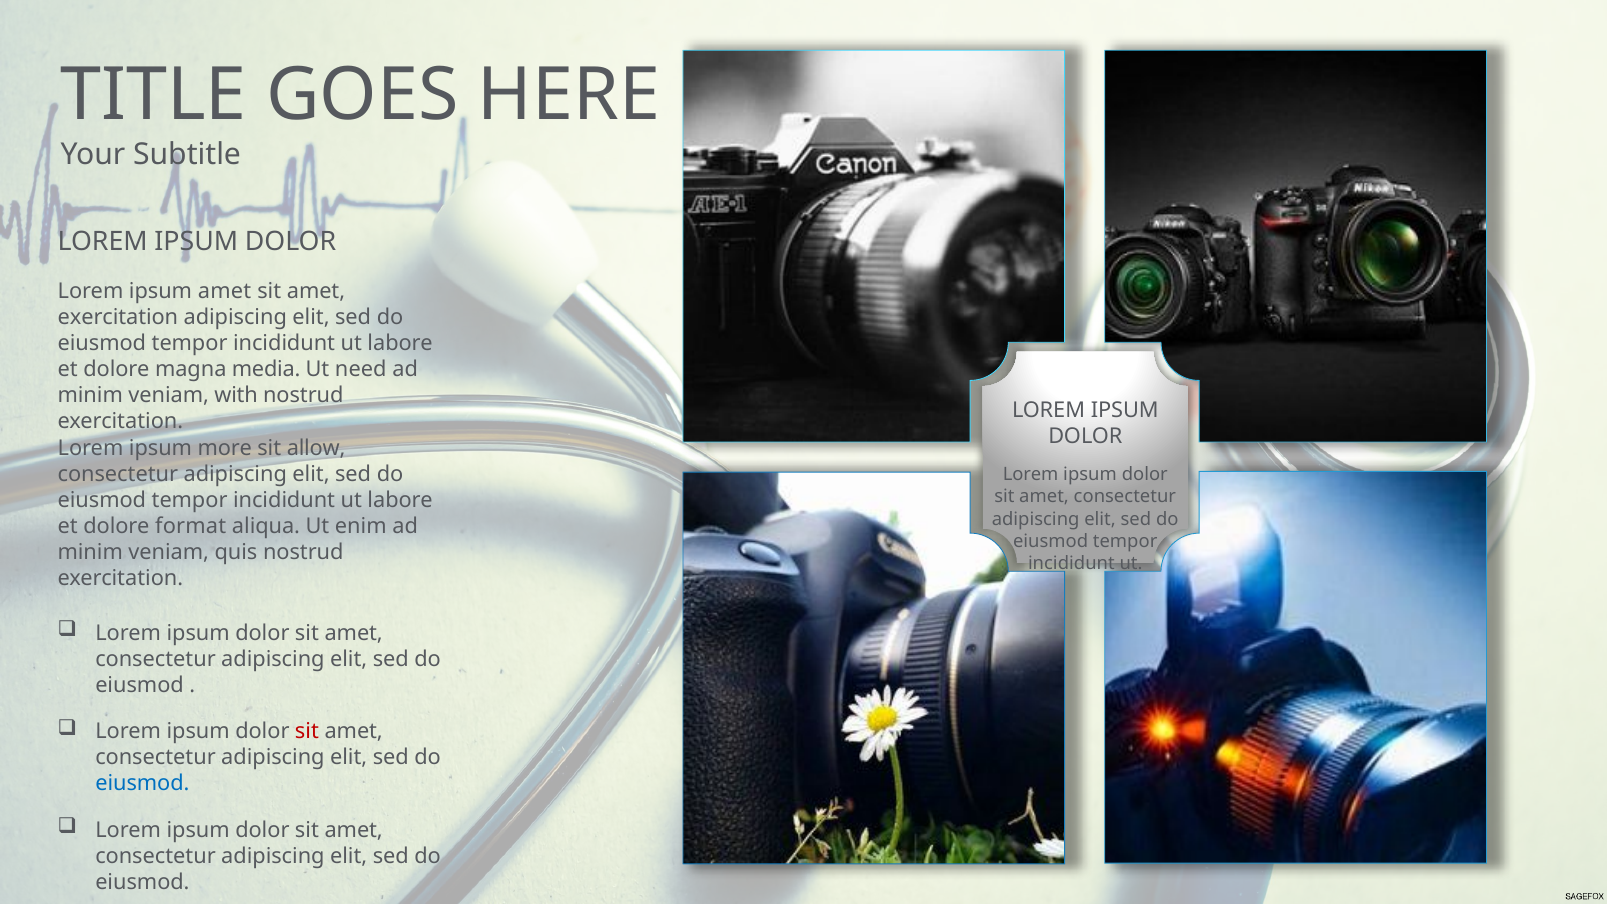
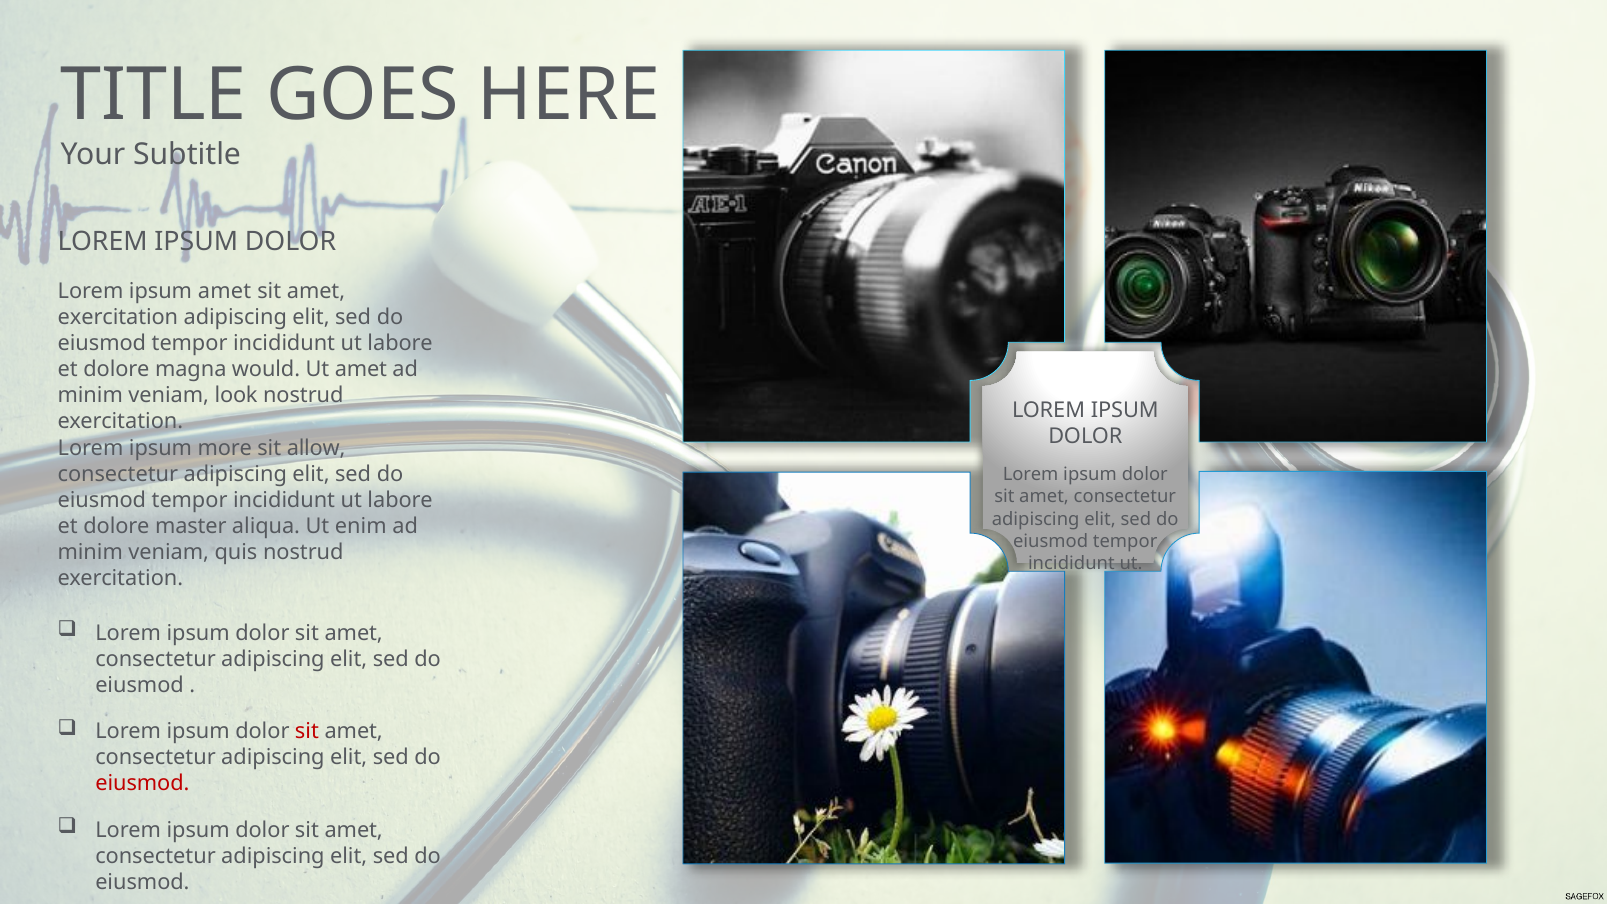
media: media -> would
Ut need: need -> amet
with: with -> look
format: format -> master
eiusmod at (142, 784) colour: blue -> red
